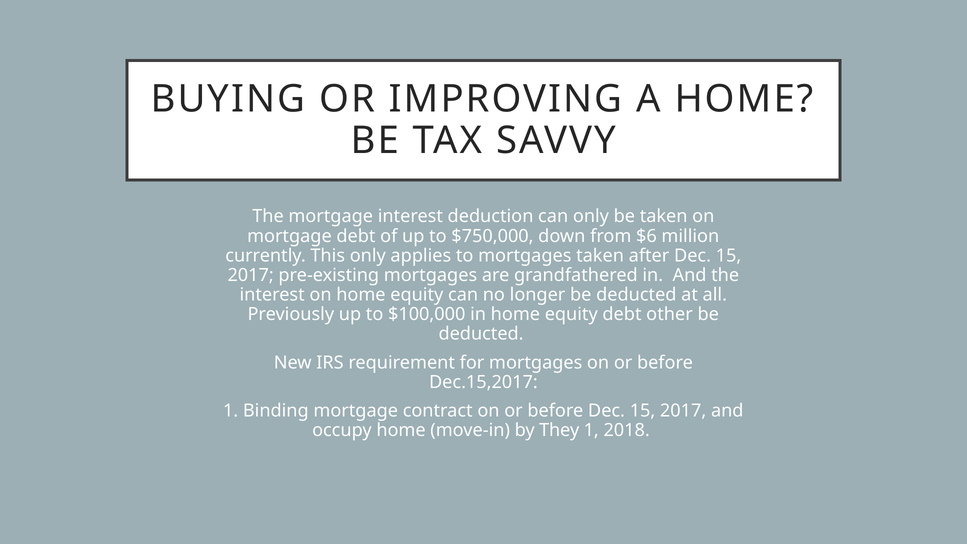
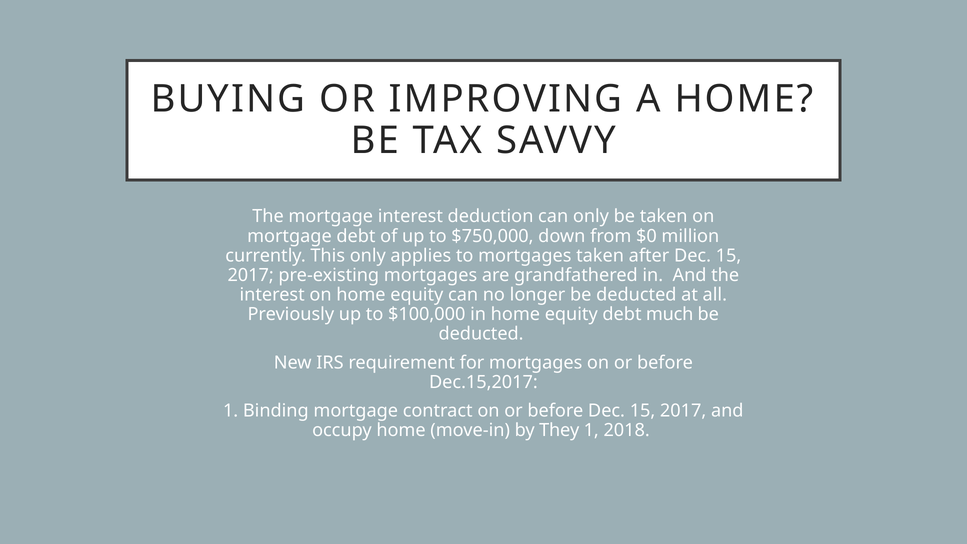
$6: $6 -> $0
other: other -> much
